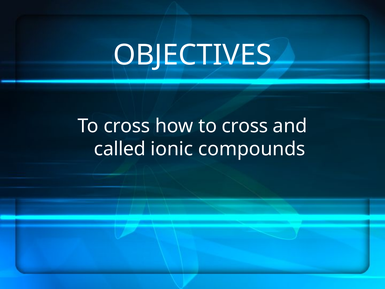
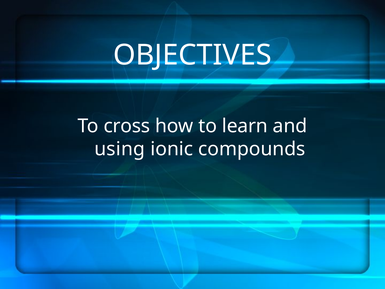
how to cross: cross -> learn
called: called -> using
